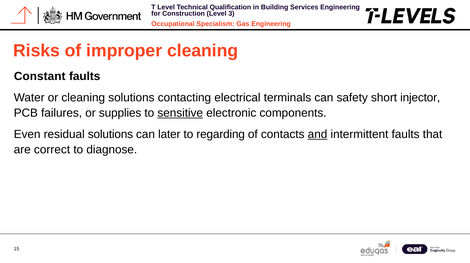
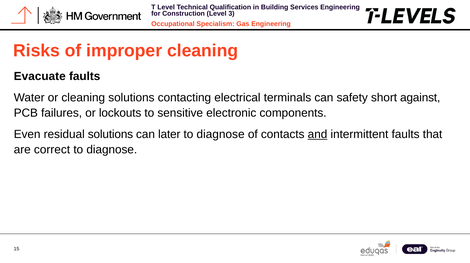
Constant: Constant -> Evacuate
injector: injector -> against
supplies: supplies -> lockouts
sensitive underline: present -> none
regarding at (221, 134): regarding -> diagnose
